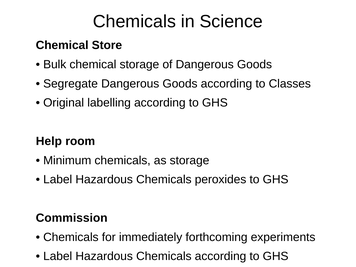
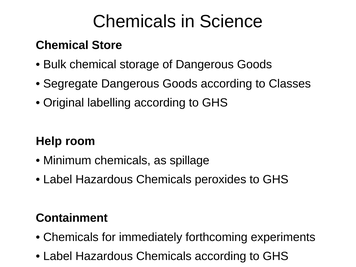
as storage: storage -> spillage
Commission: Commission -> Containment
